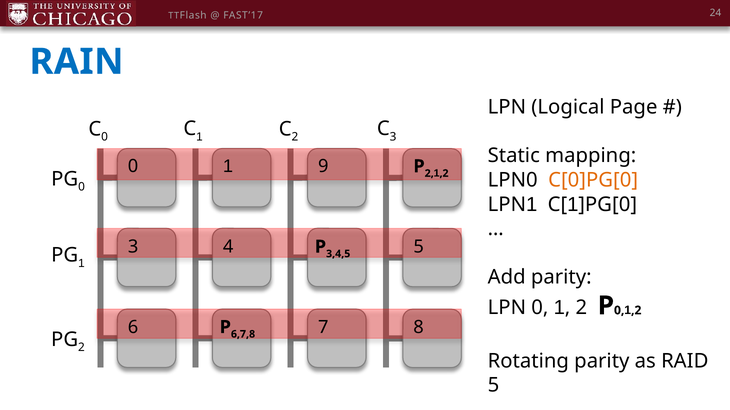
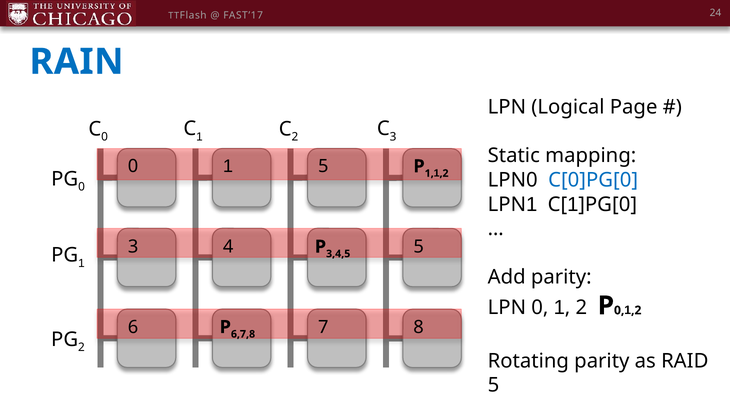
1 9: 9 -> 5
2 at (429, 174): 2 -> 1
C[0]PG[0 colour: orange -> blue
